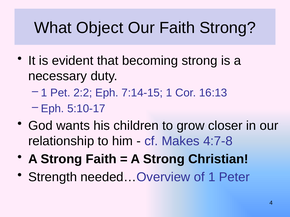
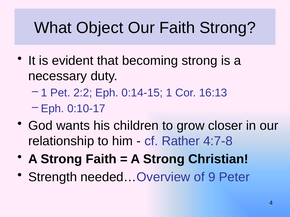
7:14-15: 7:14-15 -> 0:14-15
5:10-17: 5:10-17 -> 0:10-17
Makes: Makes -> Rather
of 1: 1 -> 9
